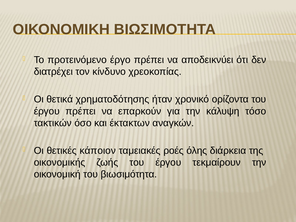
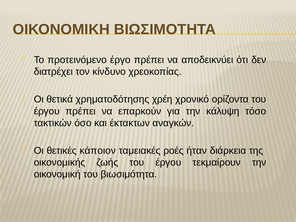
ήταν: ήταν -> χρέη
όλης: όλης -> ήταν
